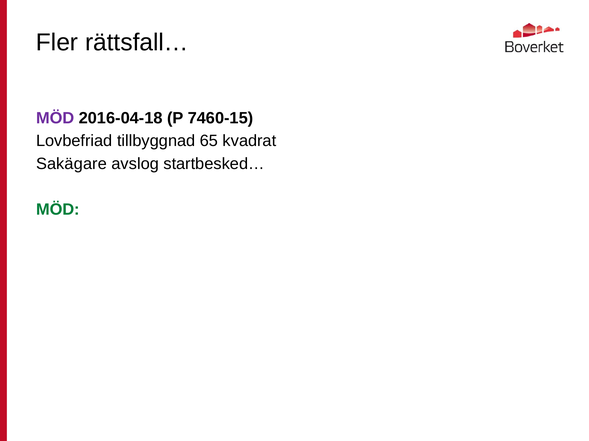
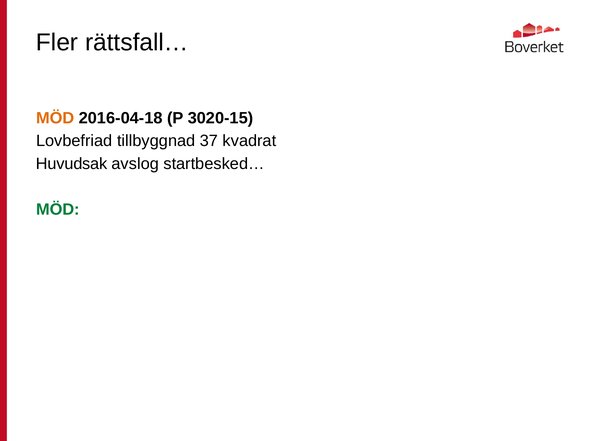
MÖD at (55, 118) colour: purple -> orange
7460-15: 7460-15 -> 3020-15
65: 65 -> 37
Sakägare: Sakägare -> Huvudsak
